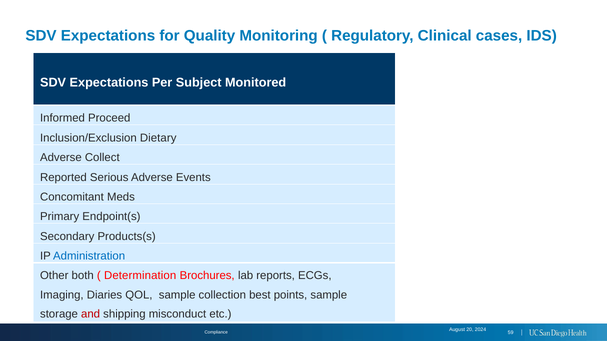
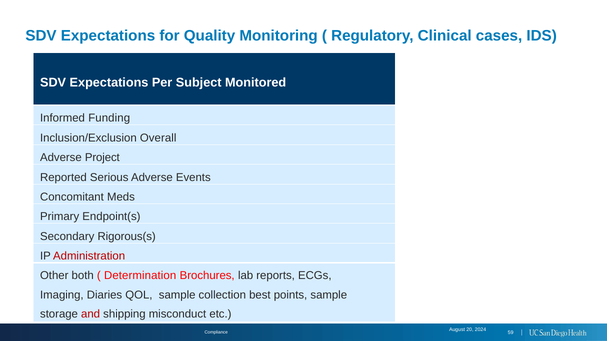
Proceed: Proceed -> Funding
Dietary: Dietary -> Overall
Collect: Collect -> Project
Products(s: Products(s -> Rigorous(s
Administration colour: blue -> red
